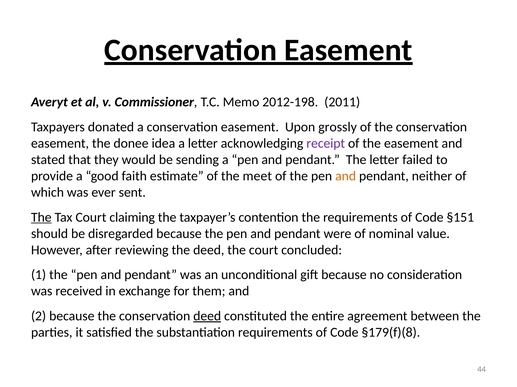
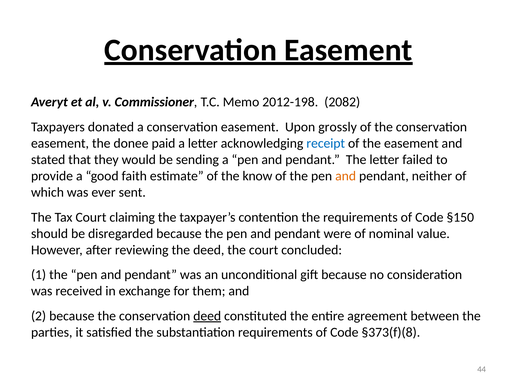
2011: 2011 -> 2082
idea: idea -> paid
receipt colour: purple -> blue
meet: meet -> know
The at (41, 218) underline: present -> none
§151: §151 -> §150
§179(f)(8: §179(f)(8 -> §373(f)(8
